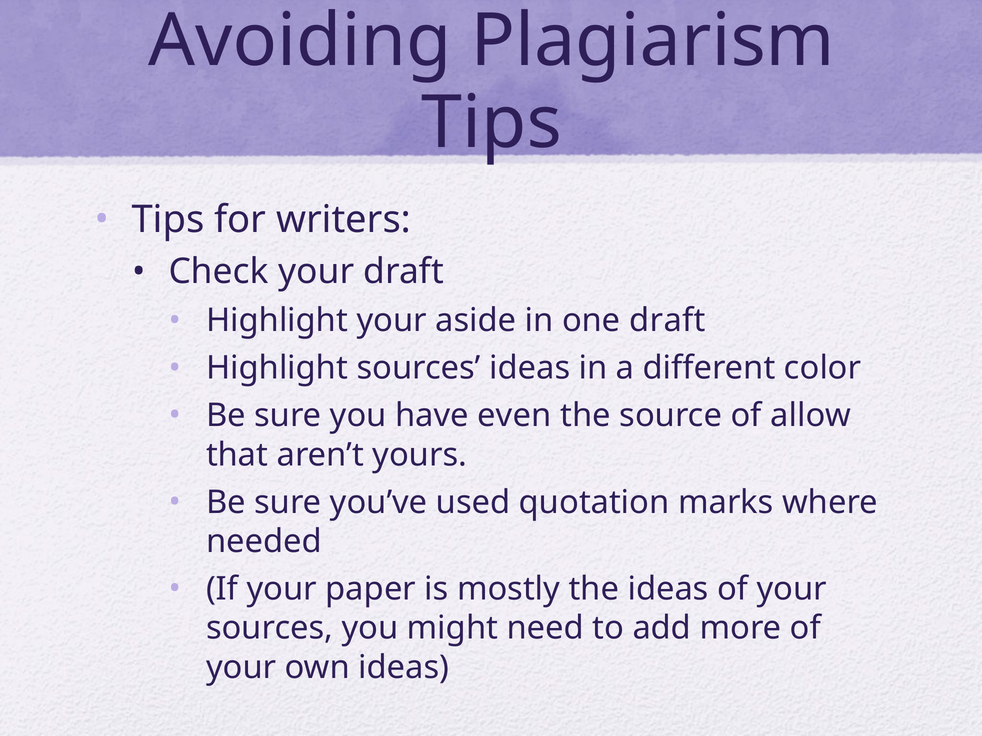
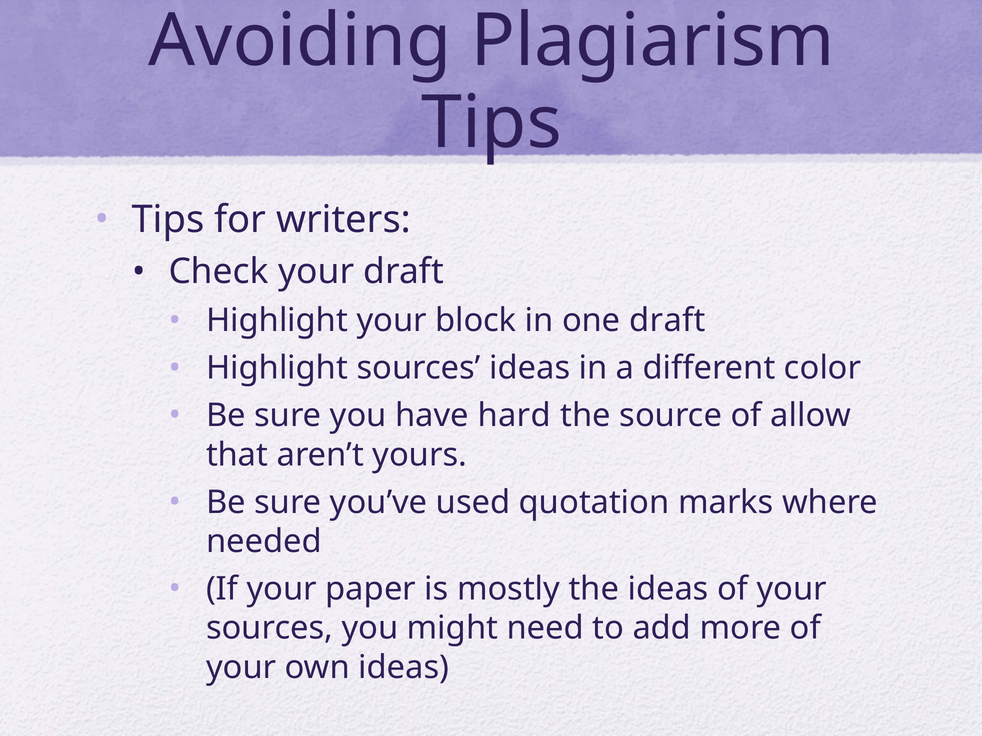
aside: aside -> block
even: even -> hard
